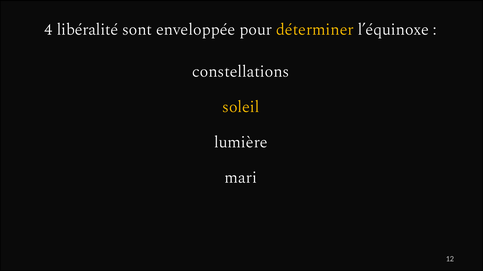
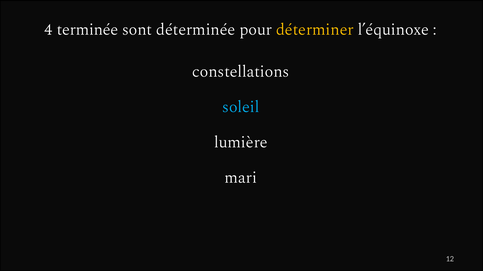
libéralité: libéralité -> terminée
enveloppée: enveloppée -> déterminée
soleil colour: yellow -> light blue
